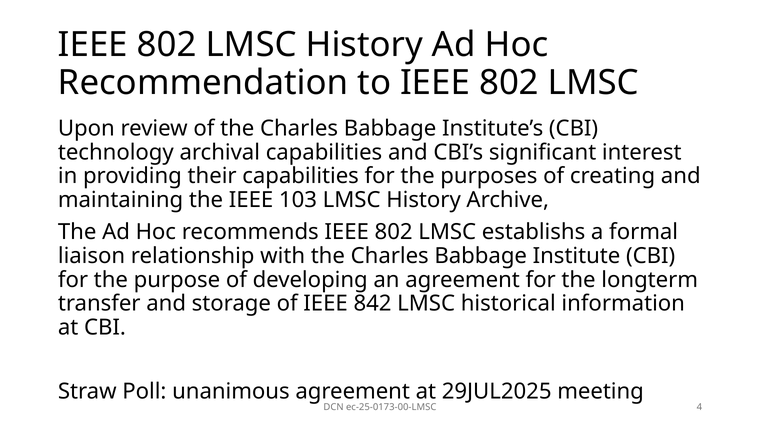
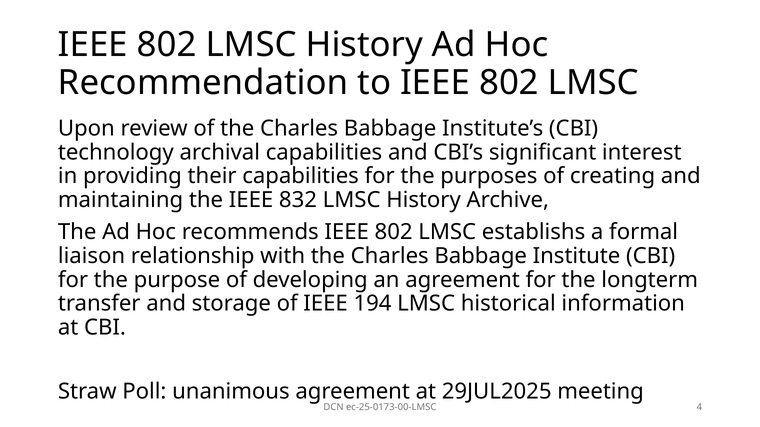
103: 103 -> 832
842: 842 -> 194
